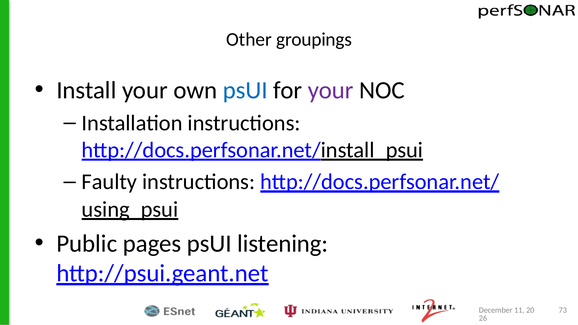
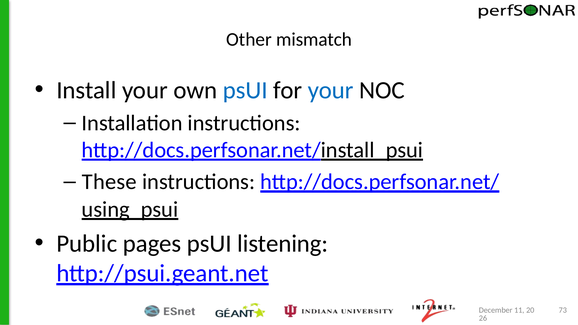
groupings: groupings -> mismatch
your at (331, 90) colour: purple -> blue
Faulty: Faulty -> These
